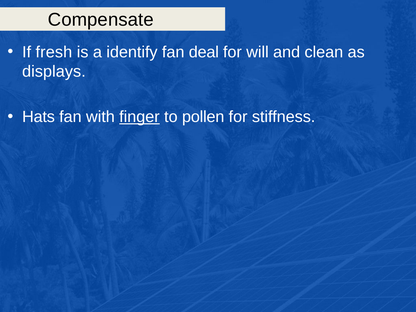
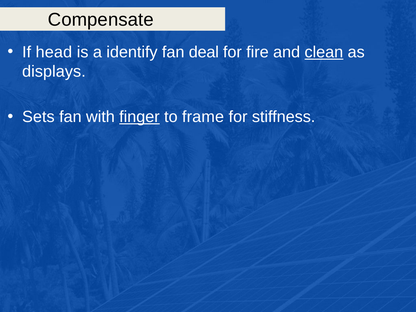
fresh: fresh -> head
will: will -> fire
clean underline: none -> present
Hats: Hats -> Sets
pollen: pollen -> frame
